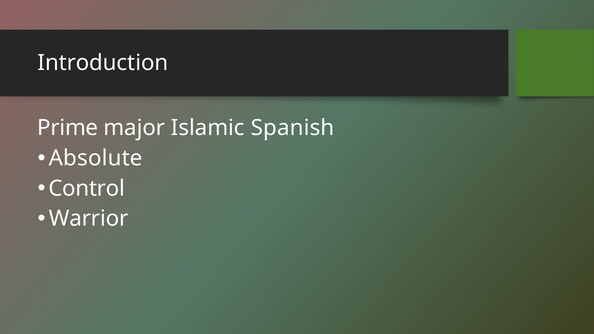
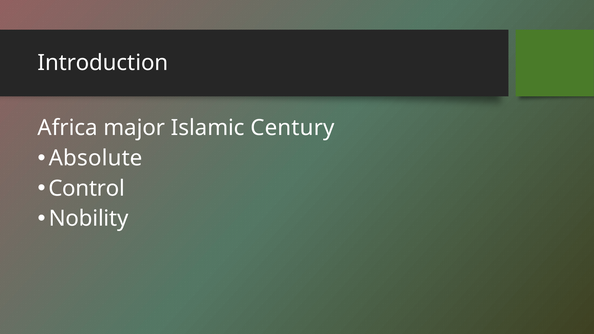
Prime: Prime -> Africa
Spanish: Spanish -> Century
Warrior: Warrior -> Nobility
